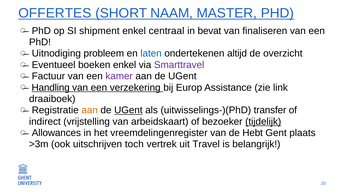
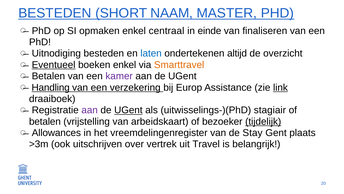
OFFERTES at (55, 13): OFFERTES -> BESTEDEN
shipment: shipment -> opmaken
bevat: bevat -> einde
Uitnodiging probleem: probleem -> besteden
Eventueel underline: none -> present
Smarttravel colour: purple -> orange
Factuur at (48, 76): Factuur -> Betalen
link underline: none -> present
aan at (90, 110) colour: orange -> purple
transfer: transfer -> stagiair
indirect at (45, 121): indirect -> betalen
Hebt: Hebt -> Stay
toch: toch -> over
